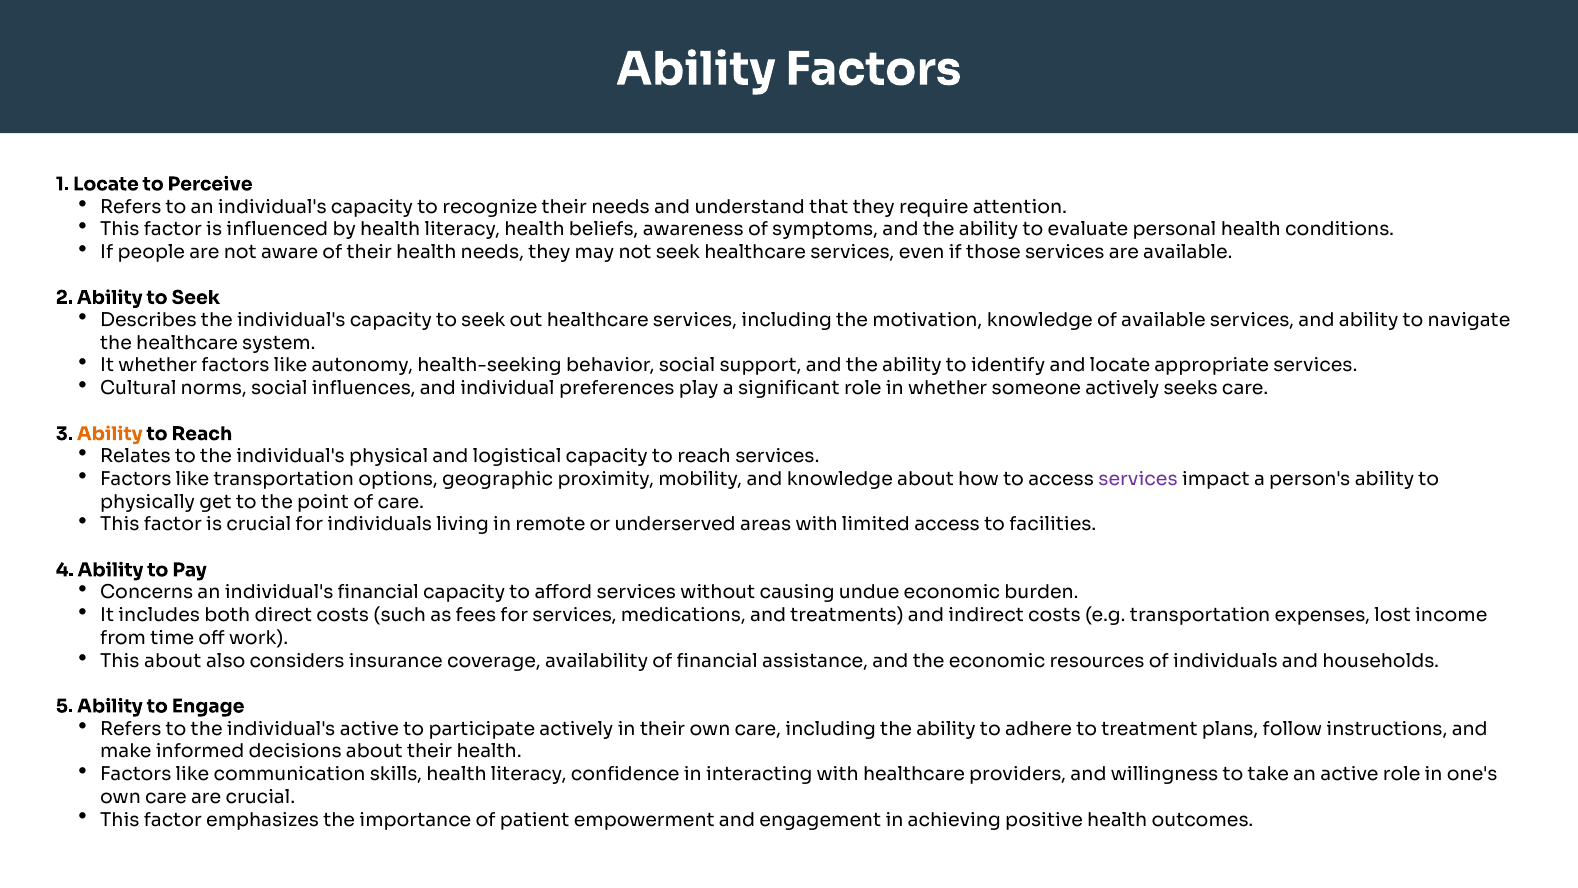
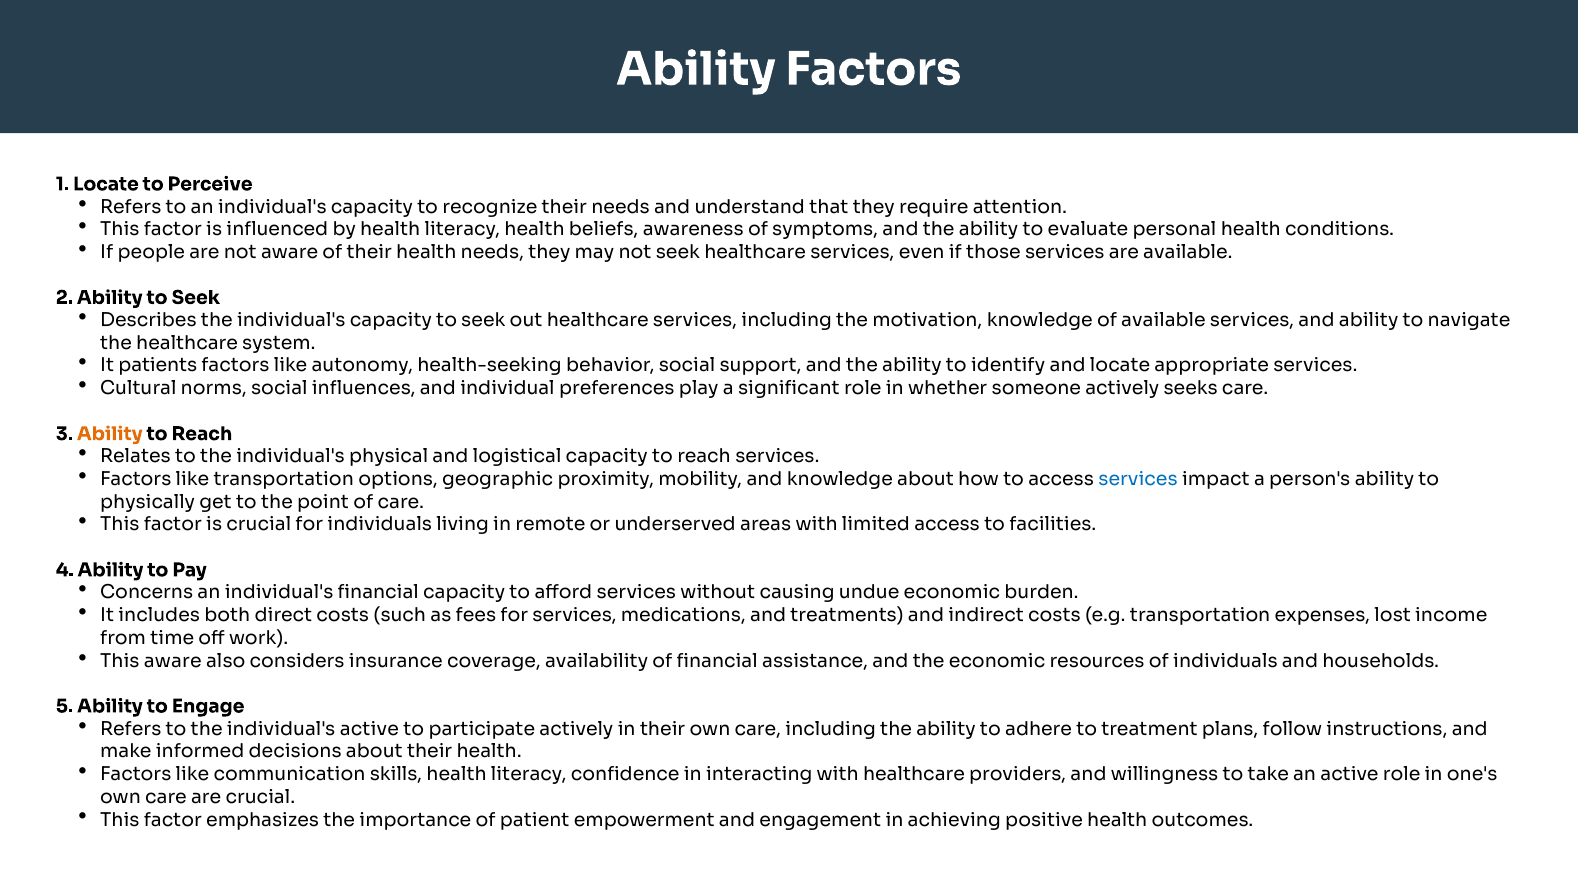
It whether: whether -> patients
services at (1138, 479) colour: purple -> blue
This about: about -> aware
